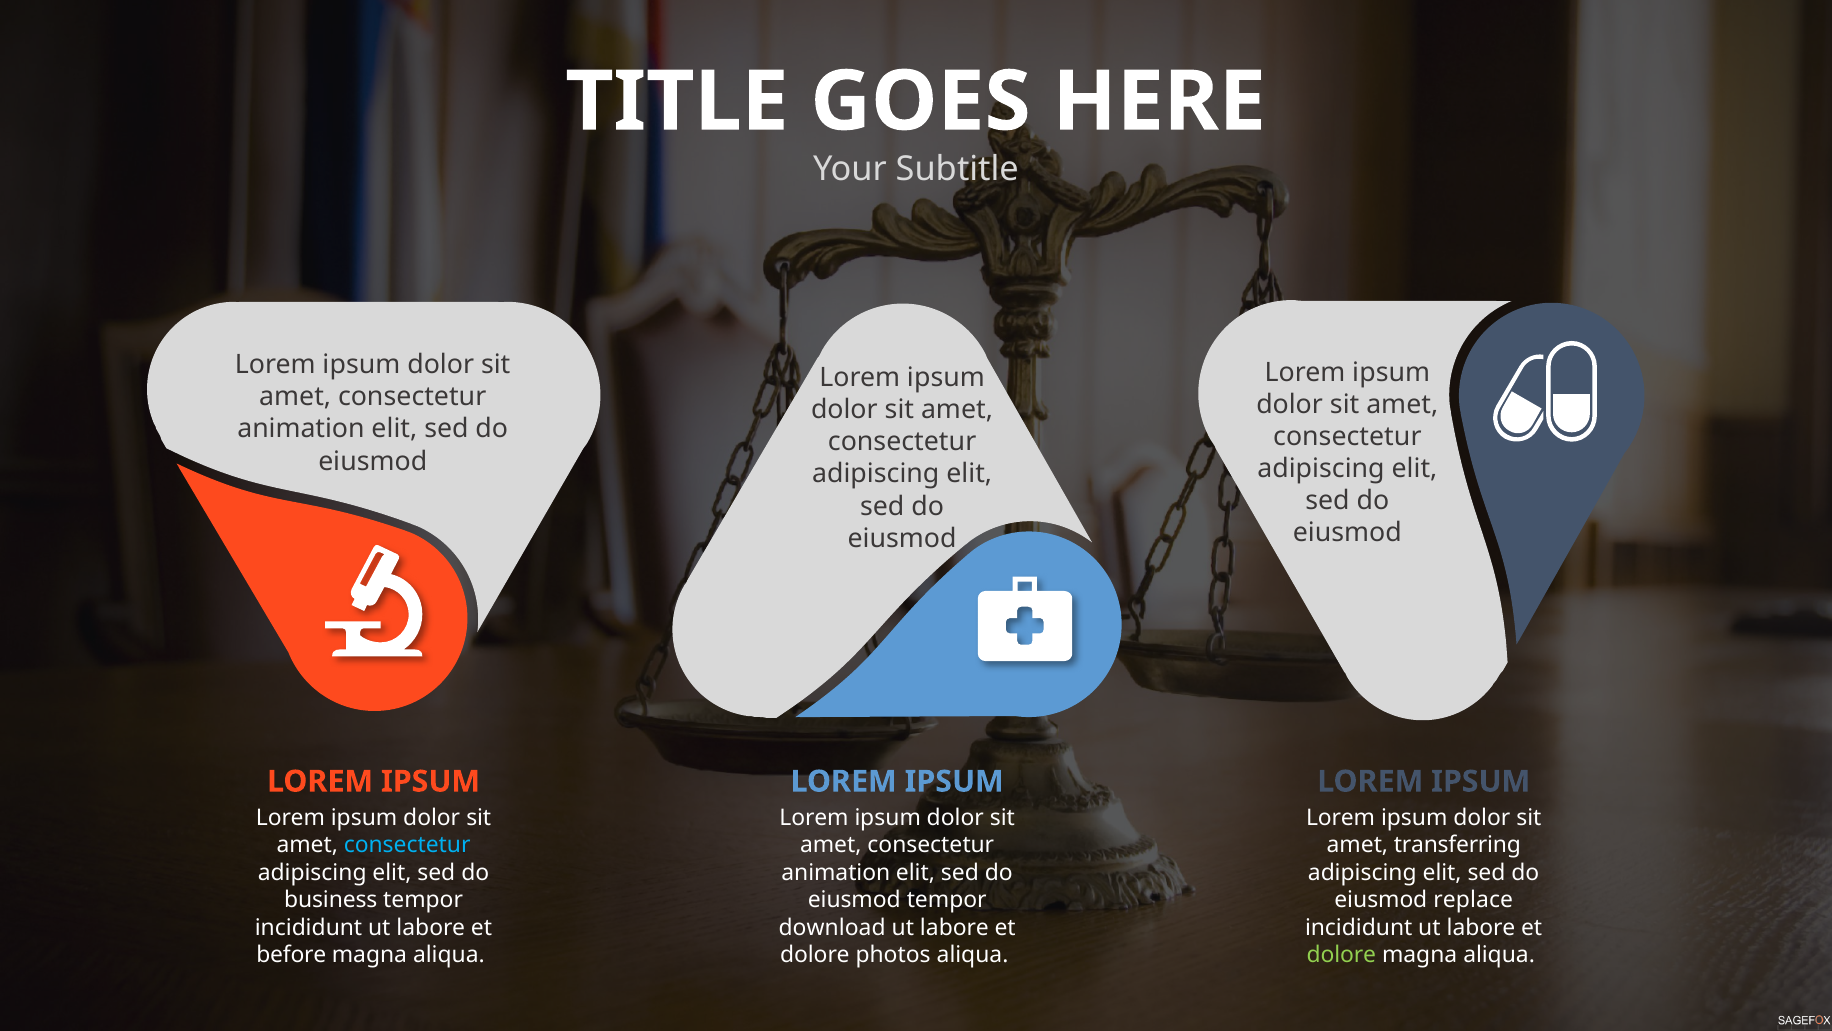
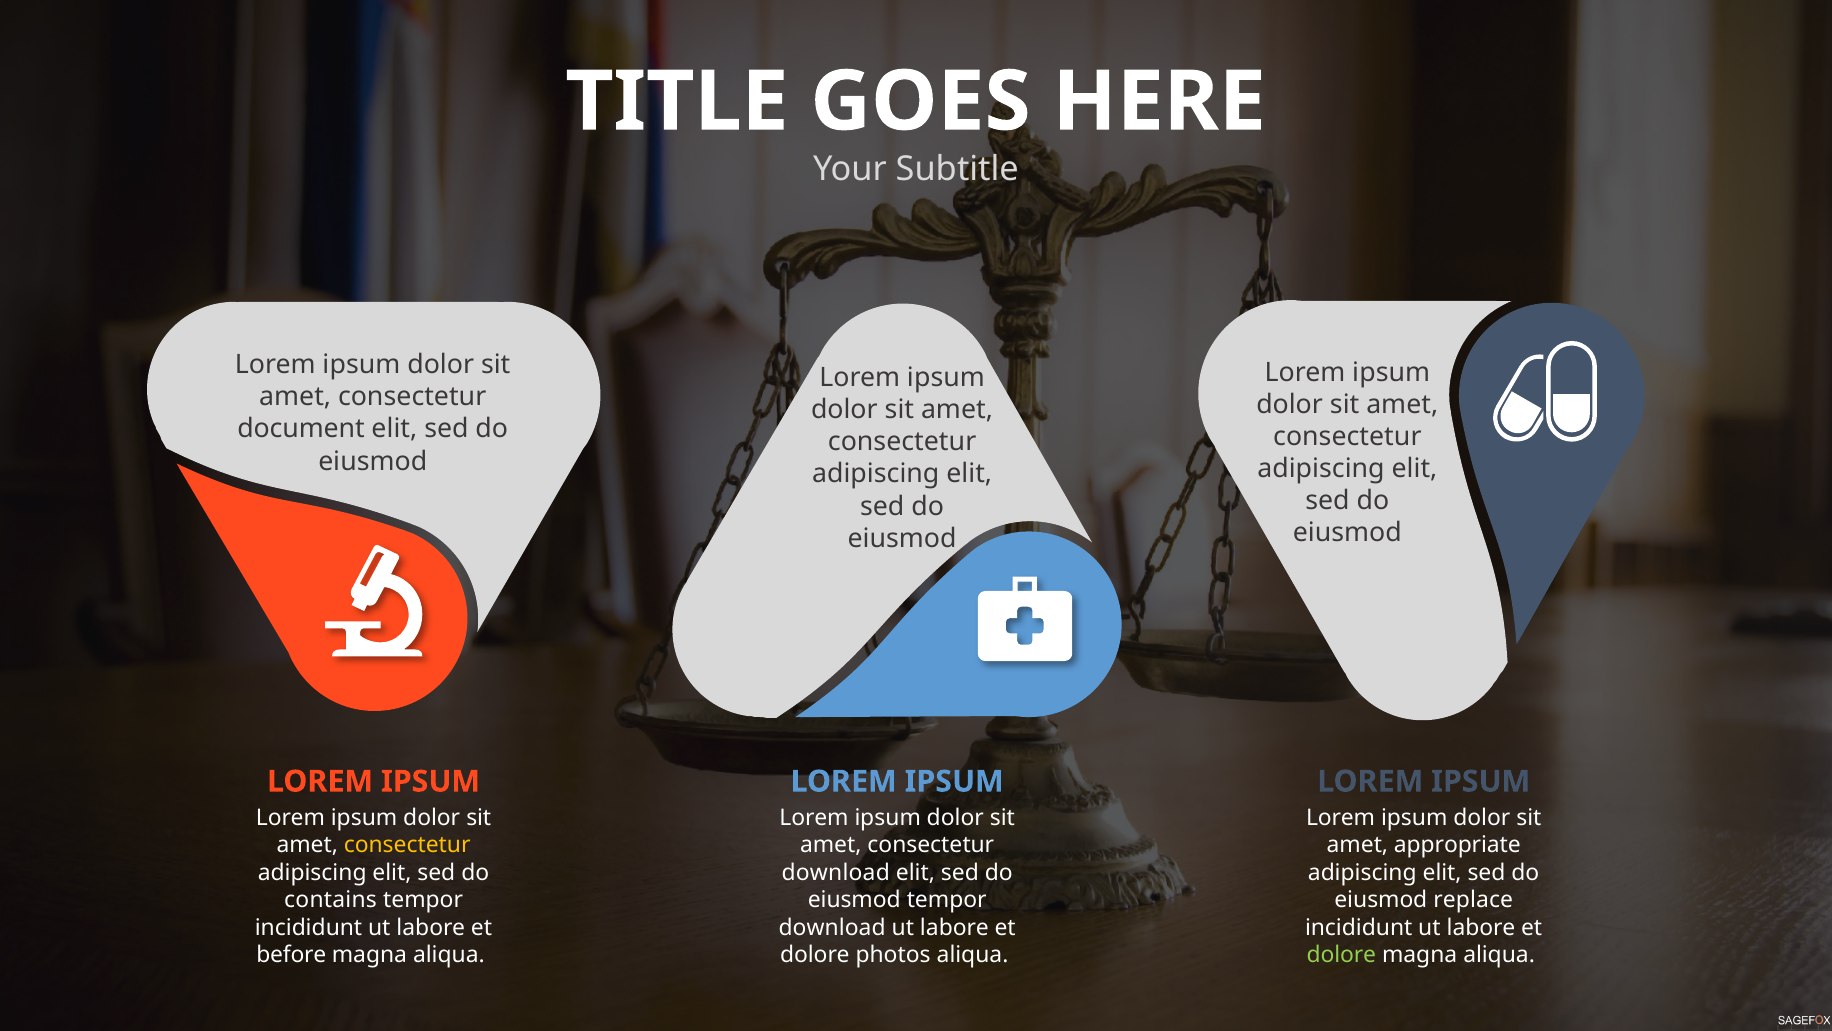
animation at (301, 429): animation -> document
consectetur at (407, 845) colour: light blue -> yellow
transferring: transferring -> appropriate
animation at (836, 872): animation -> download
business: business -> contains
